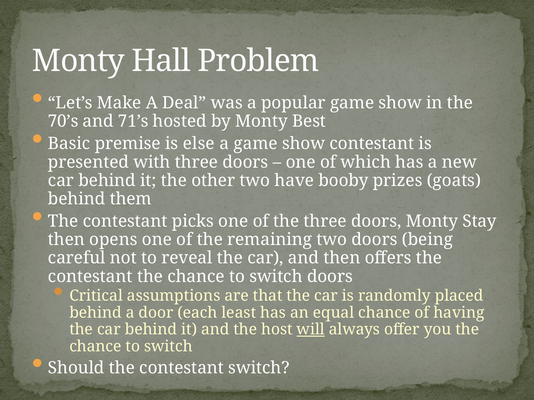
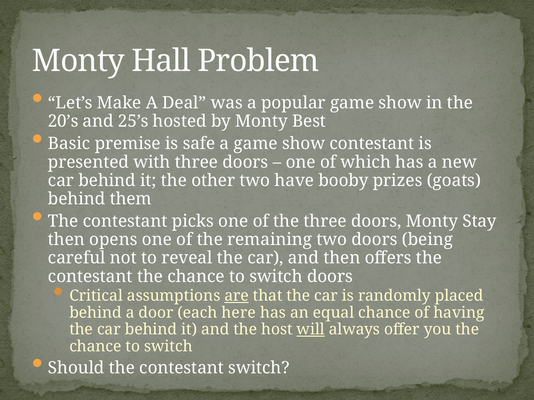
70’s: 70’s -> 20’s
71’s: 71’s -> 25’s
else: else -> safe
are underline: none -> present
least: least -> here
